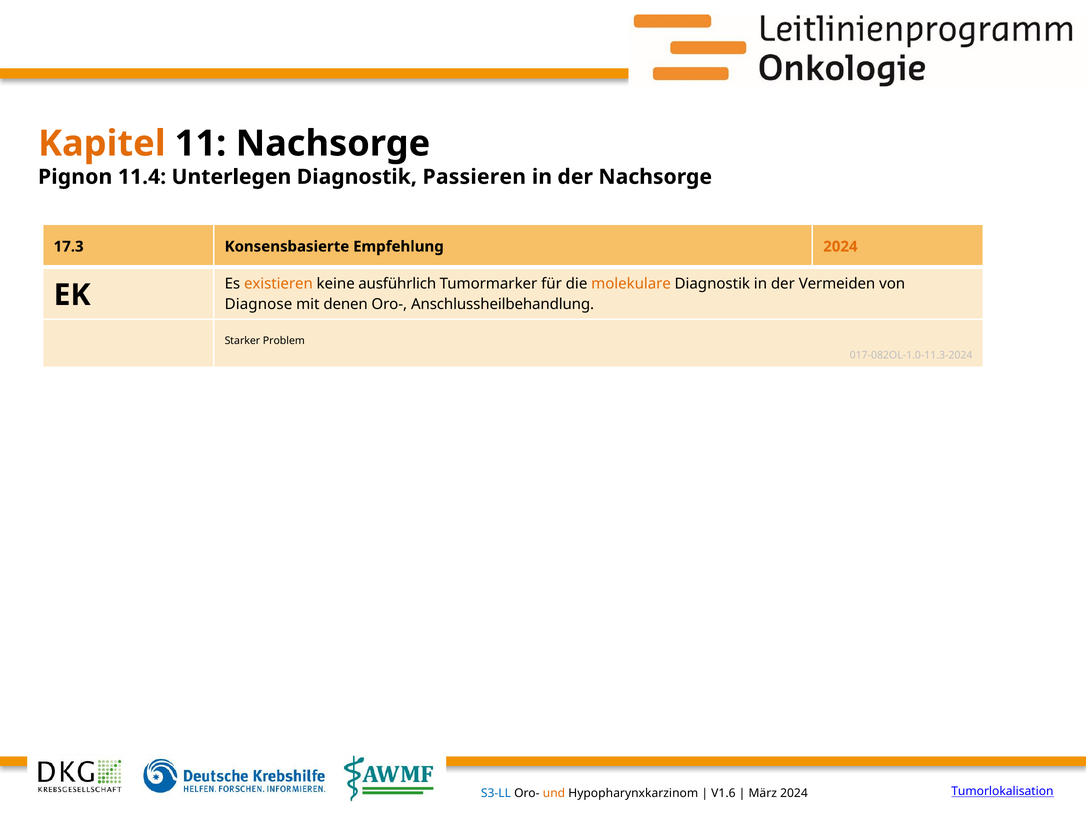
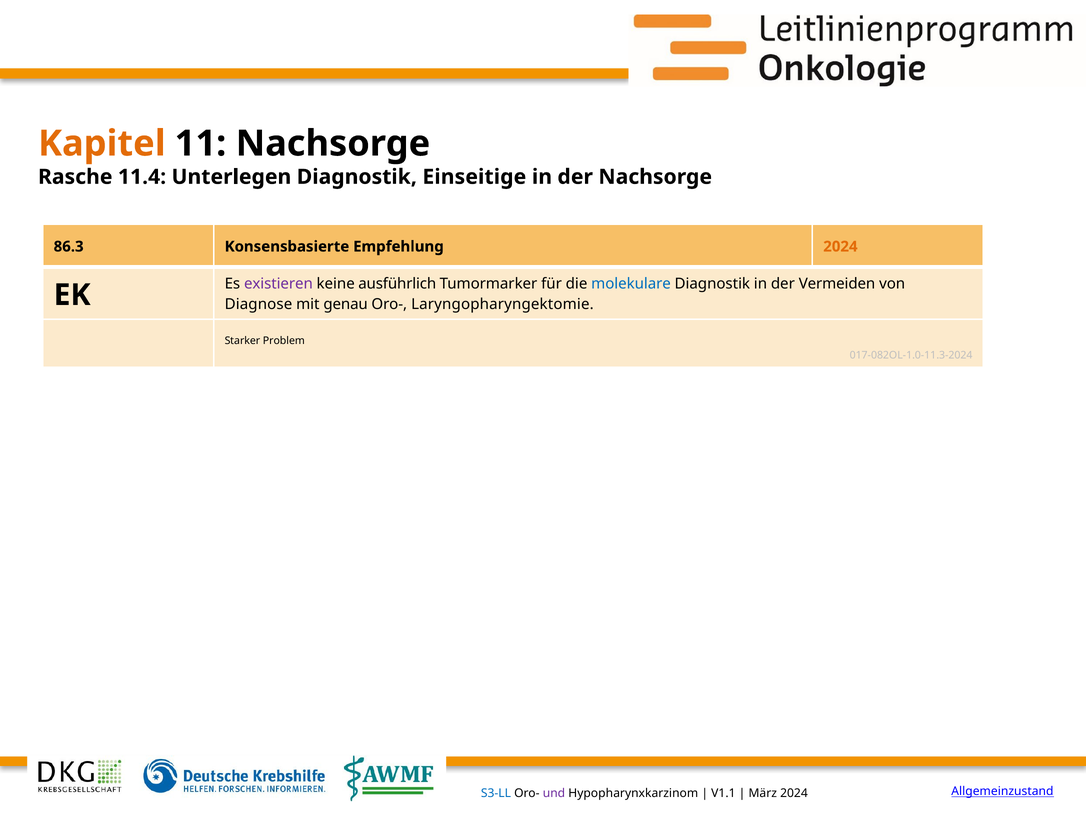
Pignon: Pignon -> Rasche
Passieren: Passieren -> Einseitige
17.3: 17.3 -> 86.3
existieren colour: orange -> purple
molekulare colour: orange -> blue
denen: denen -> genau
Anschlussheilbehandlung: Anschlussheilbehandlung -> Laryngopharyngektomie
und colour: orange -> purple
V1.6: V1.6 -> V1.1
Tumorlokalisation: Tumorlokalisation -> Allgemeinzustand
